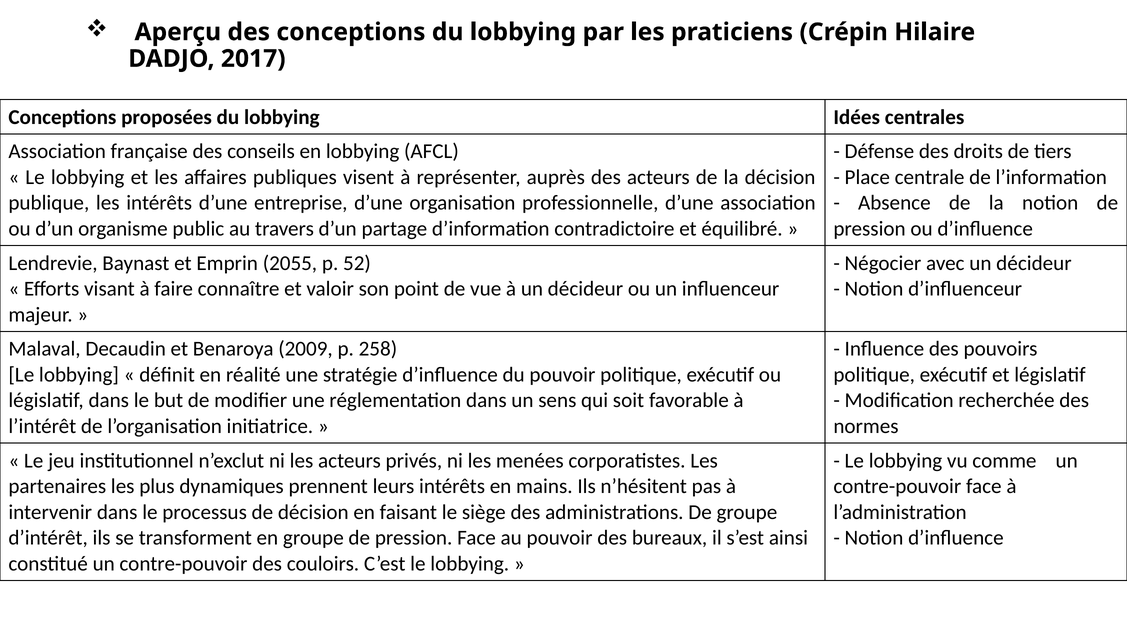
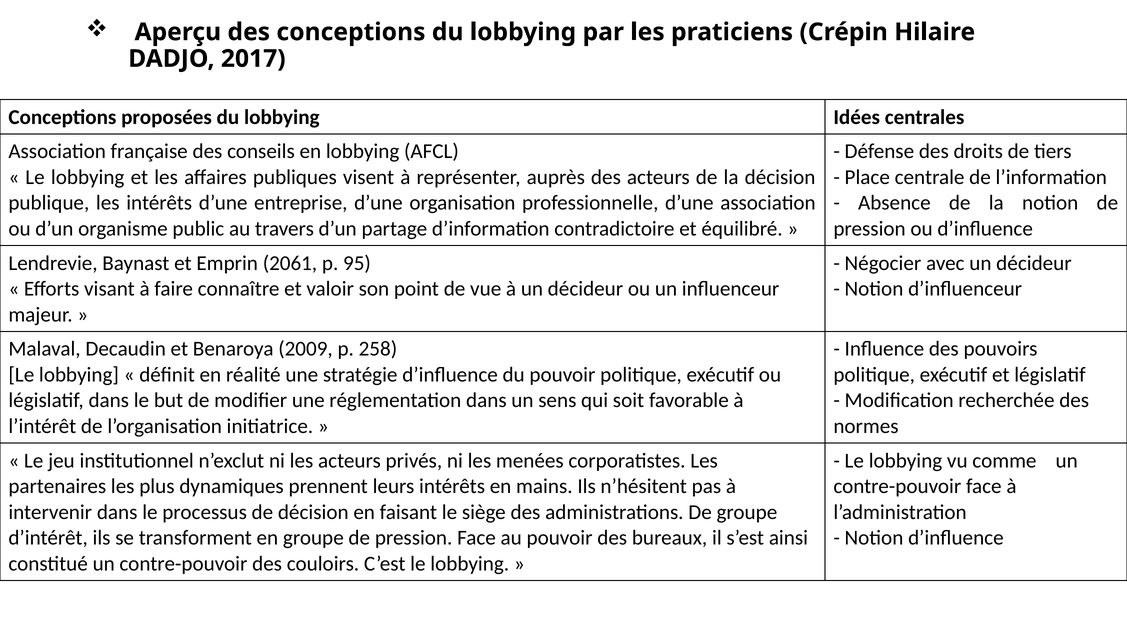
2055: 2055 -> 2061
52: 52 -> 95
